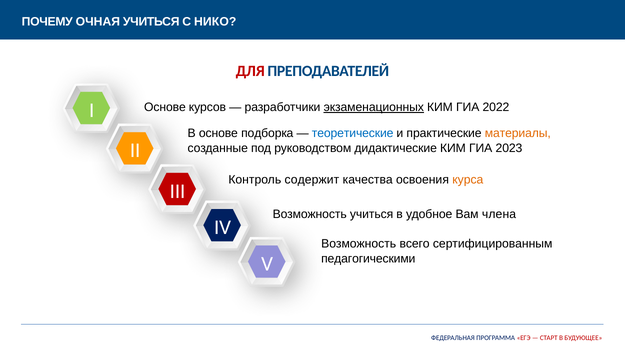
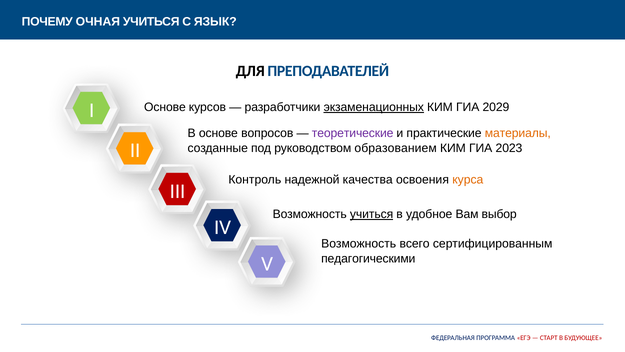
НИКО: НИКО -> ЯЗЫК
ДЛЯ colour: red -> black
2022: 2022 -> 2029
подборка: подборка -> вопросов
теоретические colour: blue -> purple
дидактические: дидактические -> образованием
содержит: содержит -> надежной
учиться at (372, 214) underline: none -> present
члена: члена -> выбор
